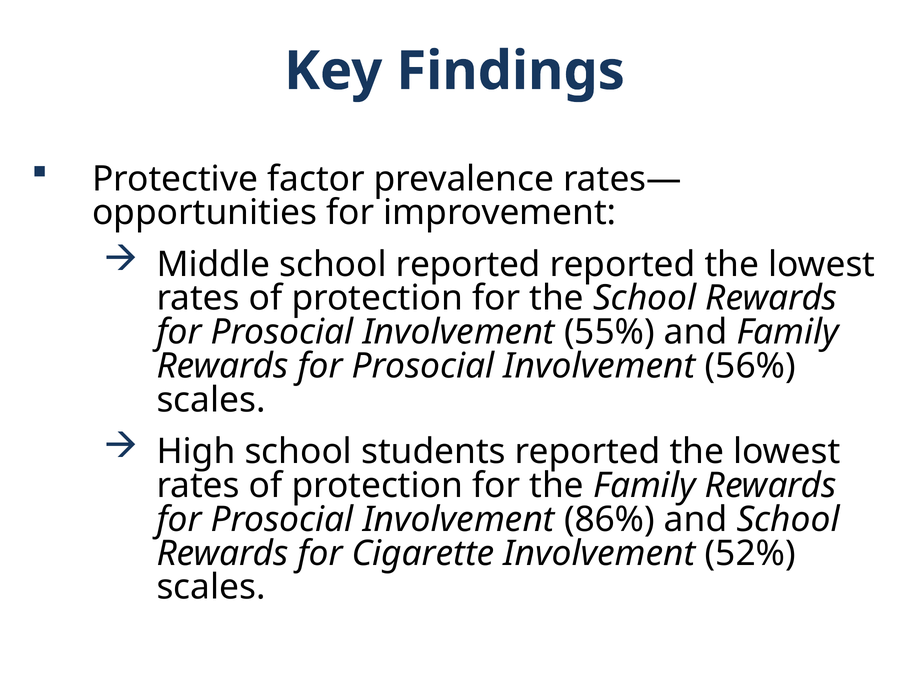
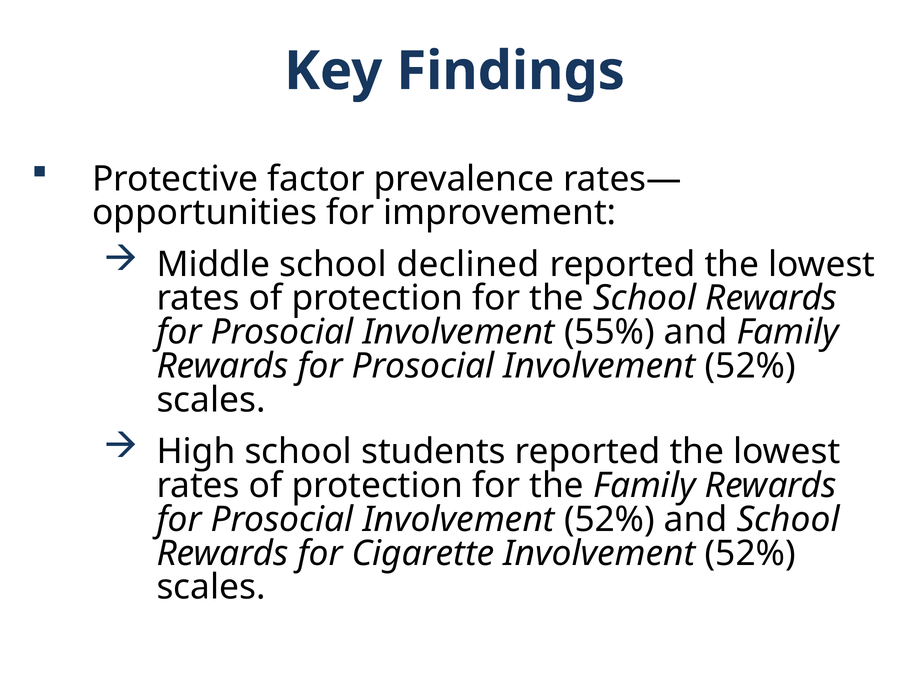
school reported: reported -> declined
56% at (750, 367): 56% -> 52%
86% at (609, 520): 86% -> 52%
